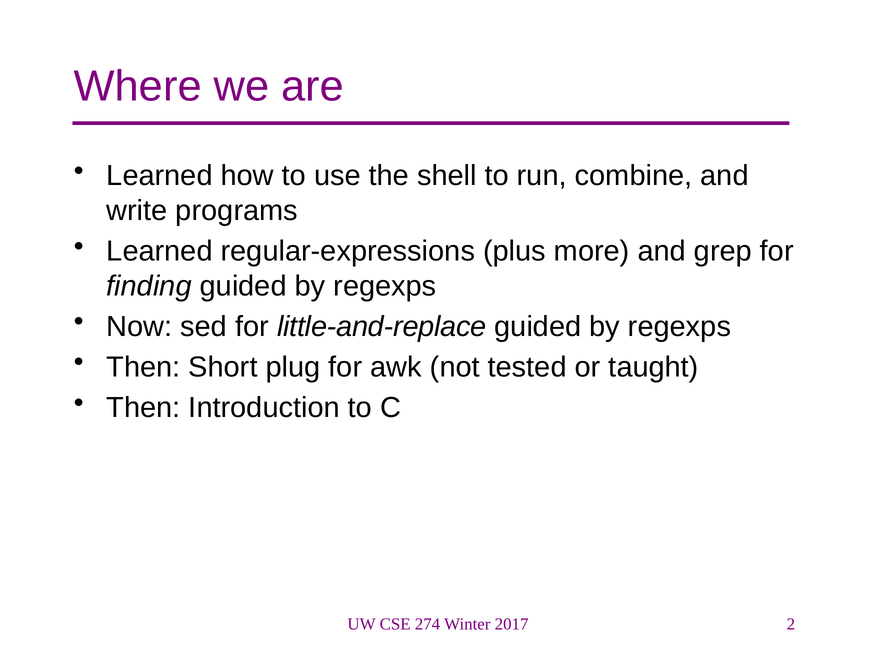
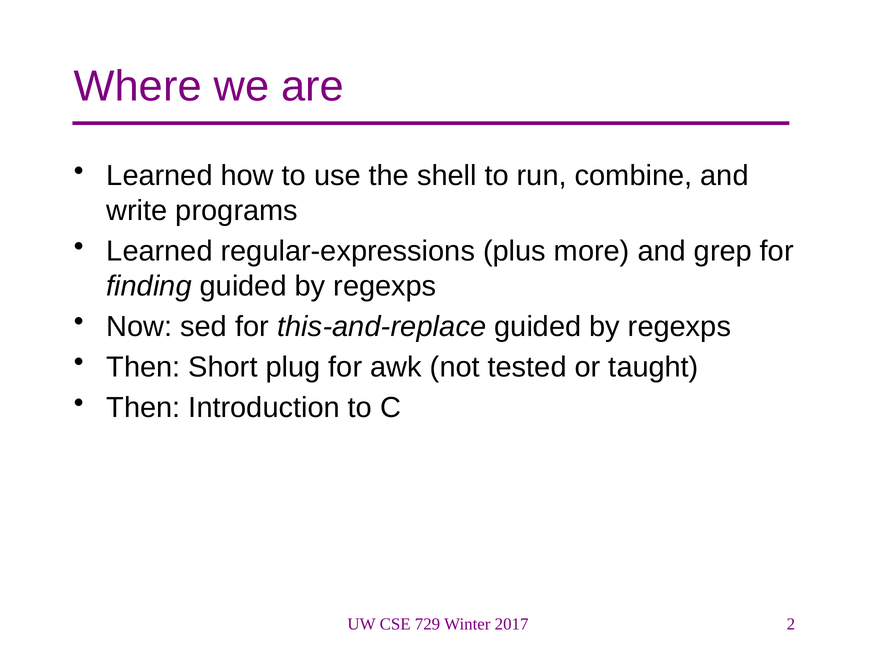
little-and-replace: little-and-replace -> this-and-replace
274: 274 -> 729
